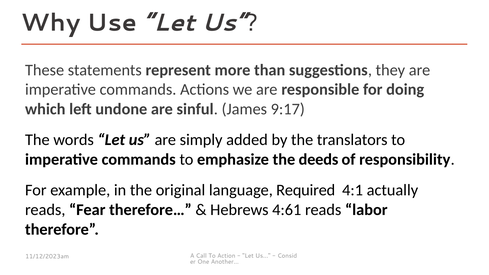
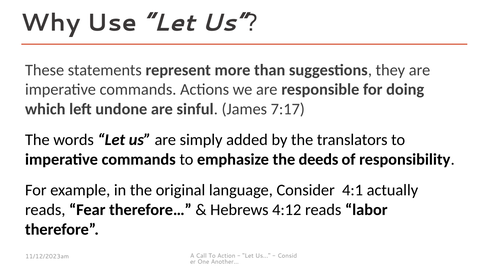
9:17: 9:17 -> 7:17
Required: Required -> Consider
4:61: 4:61 -> 4:12
